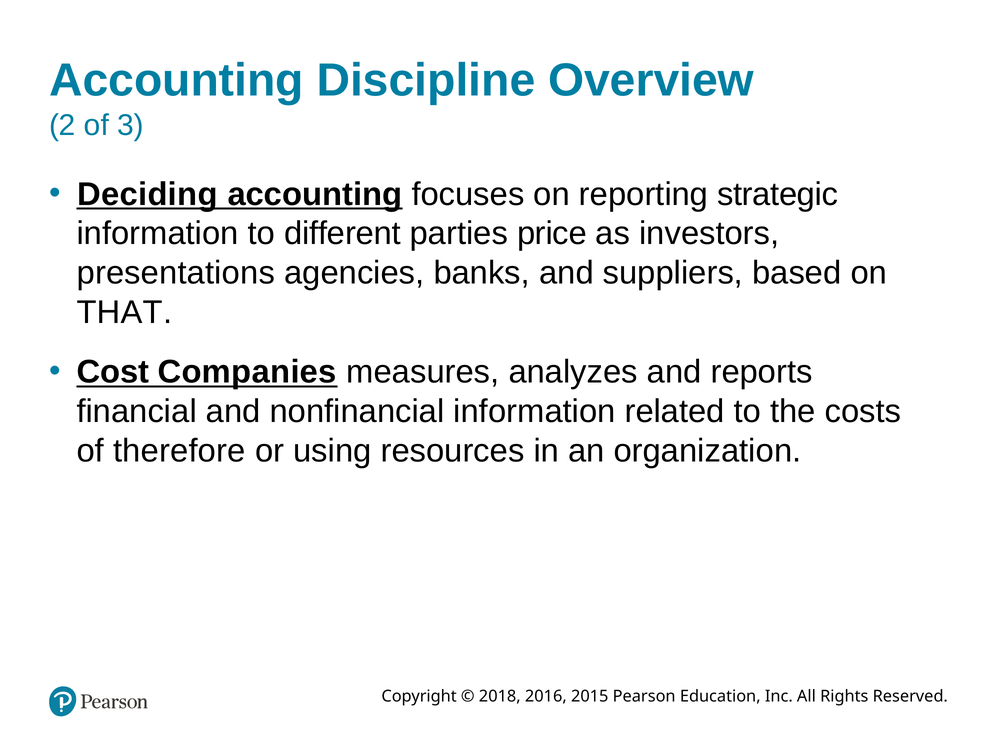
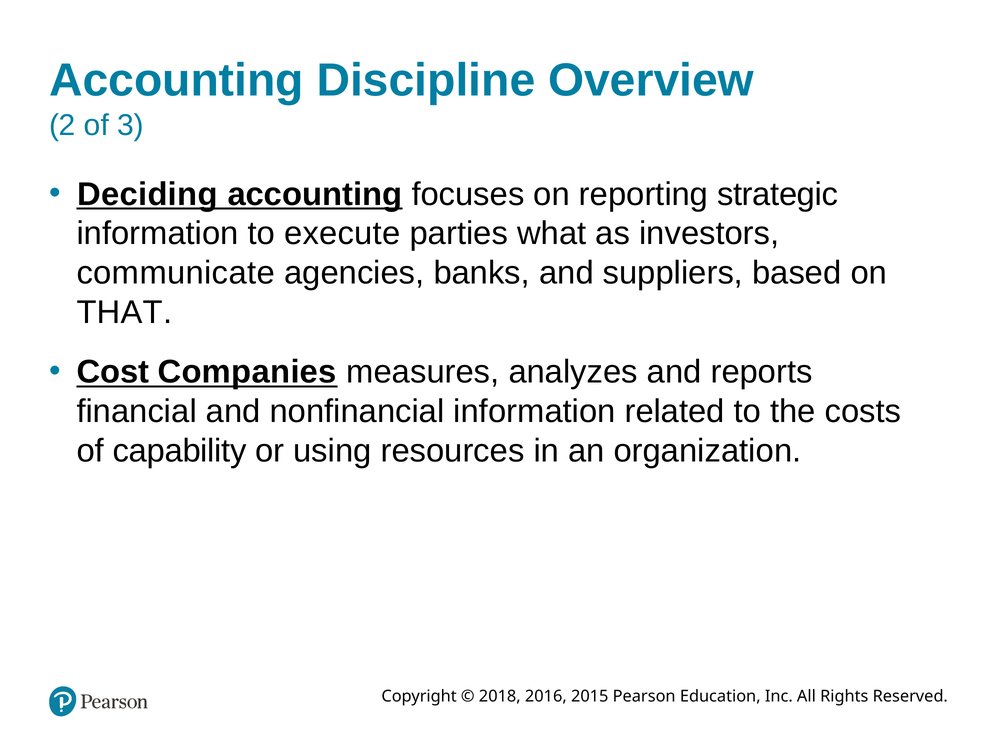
different: different -> execute
price: price -> what
presentations: presentations -> communicate
therefore: therefore -> capability
